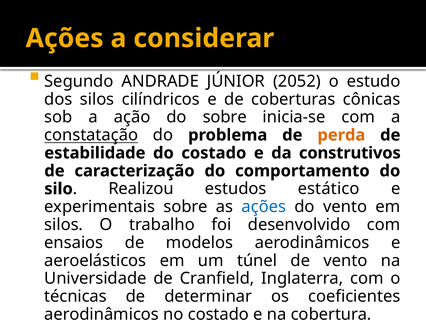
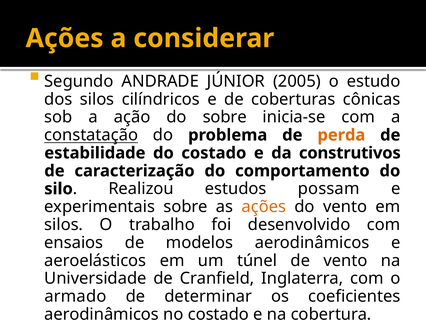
2052: 2052 -> 2005
estático: estático -> possam
ações at (264, 206) colour: blue -> orange
técnicas: técnicas -> armado
